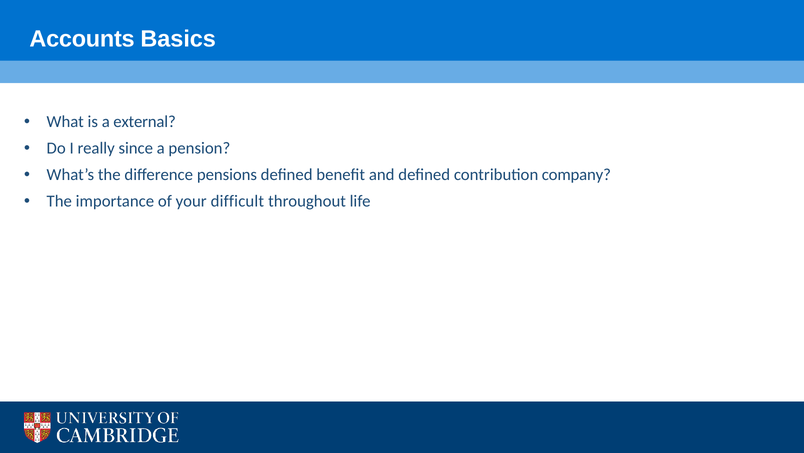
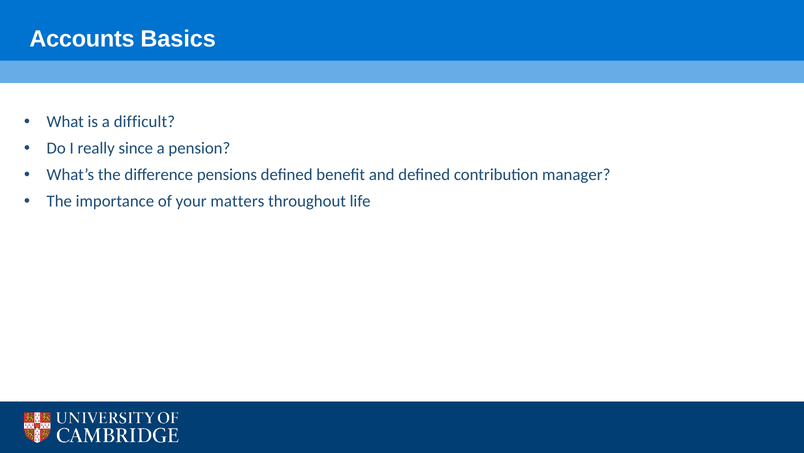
external: external -> difficult
company: company -> manager
difficult: difficult -> matters
